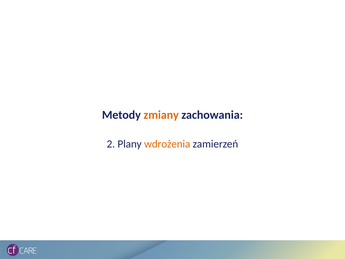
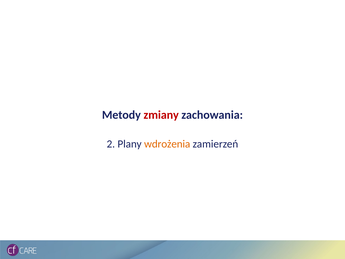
zmiany colour: orange -> red
